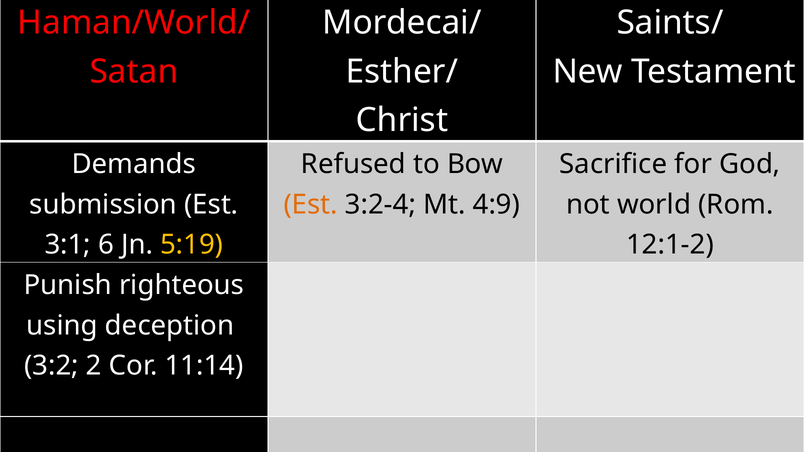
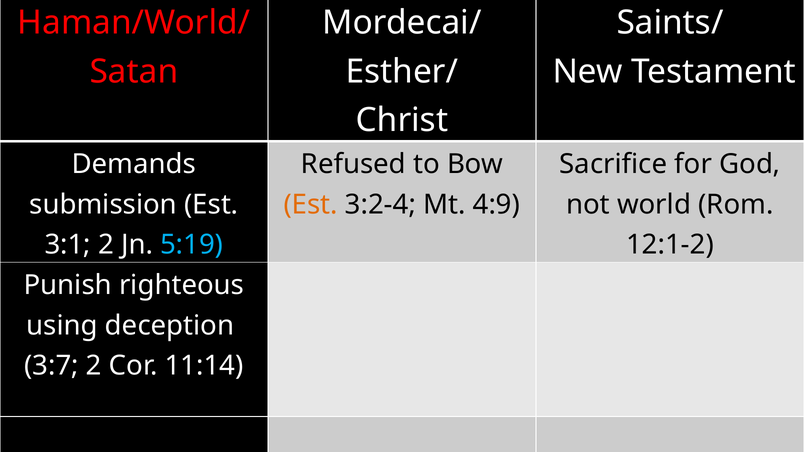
3:1 6: 6 -> 2
5:19 colour: yellow -> light blue
3:2: 3:2 -> 3:7
